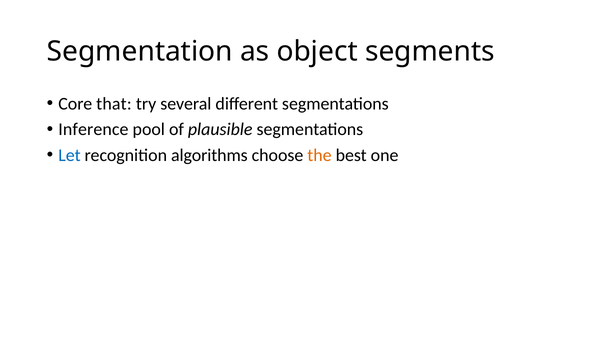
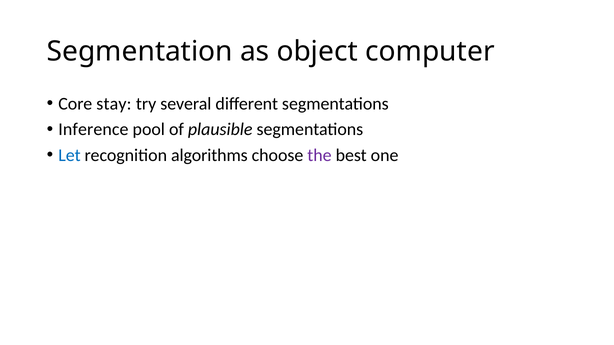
segments: segments -> computer
that: that -> stay
the colour: orange -> purple
